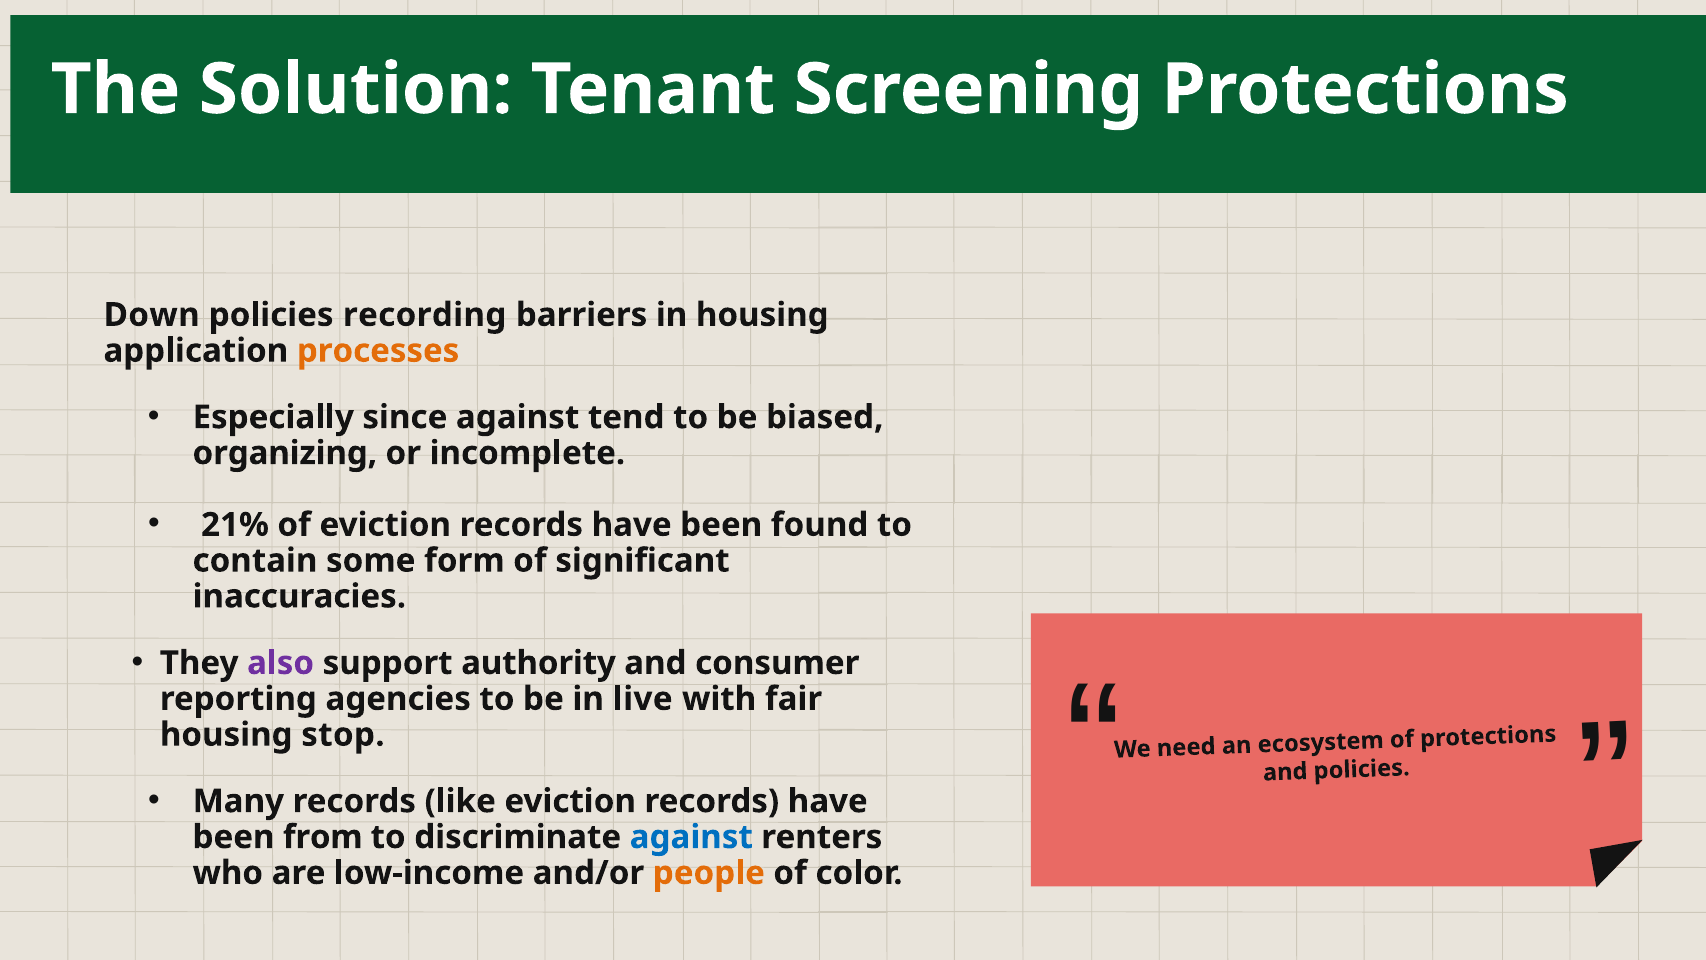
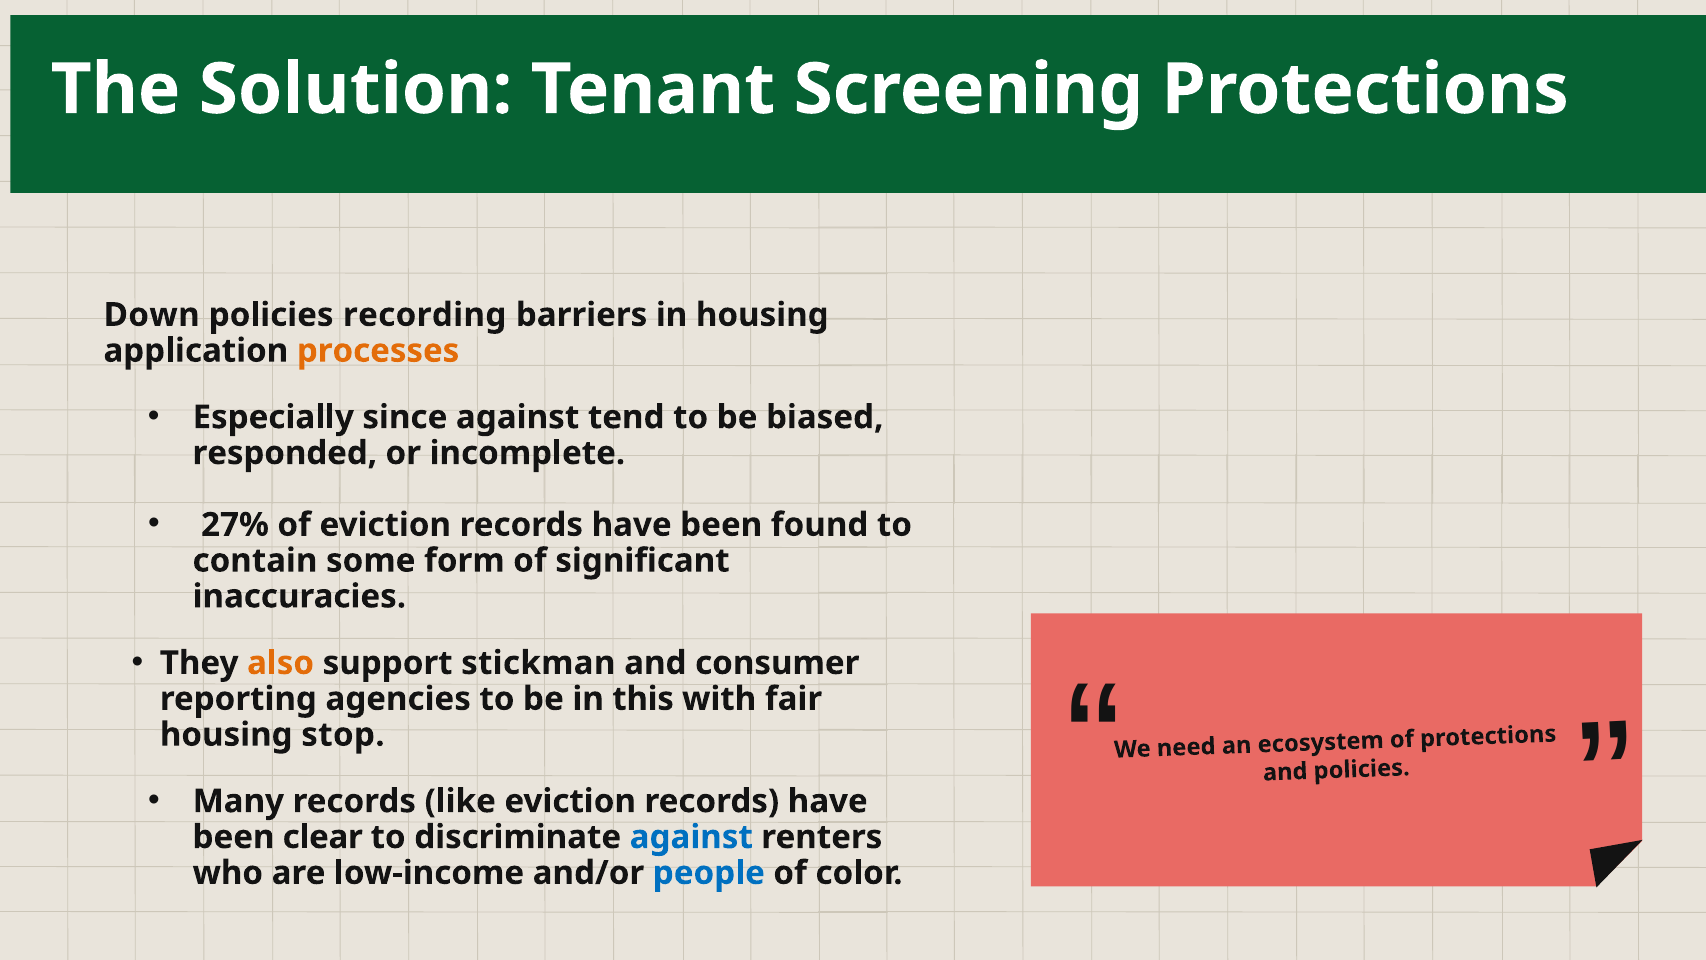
organizing: organizing -> responded
21%: 21% -> 27%
also colour: purple -> orange
authority: authority -> stickman
live: live -> this
from: from -> clear
people colour: orange -> blue
